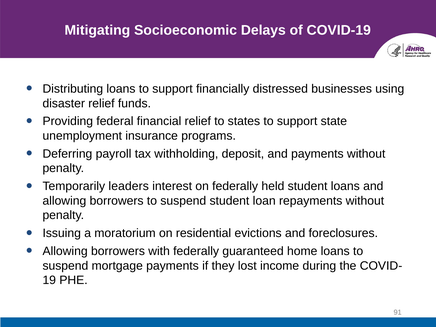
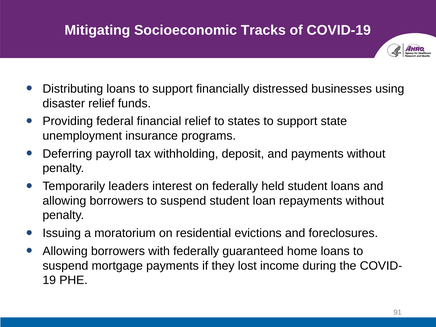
Delays: Delays -> Tracks
